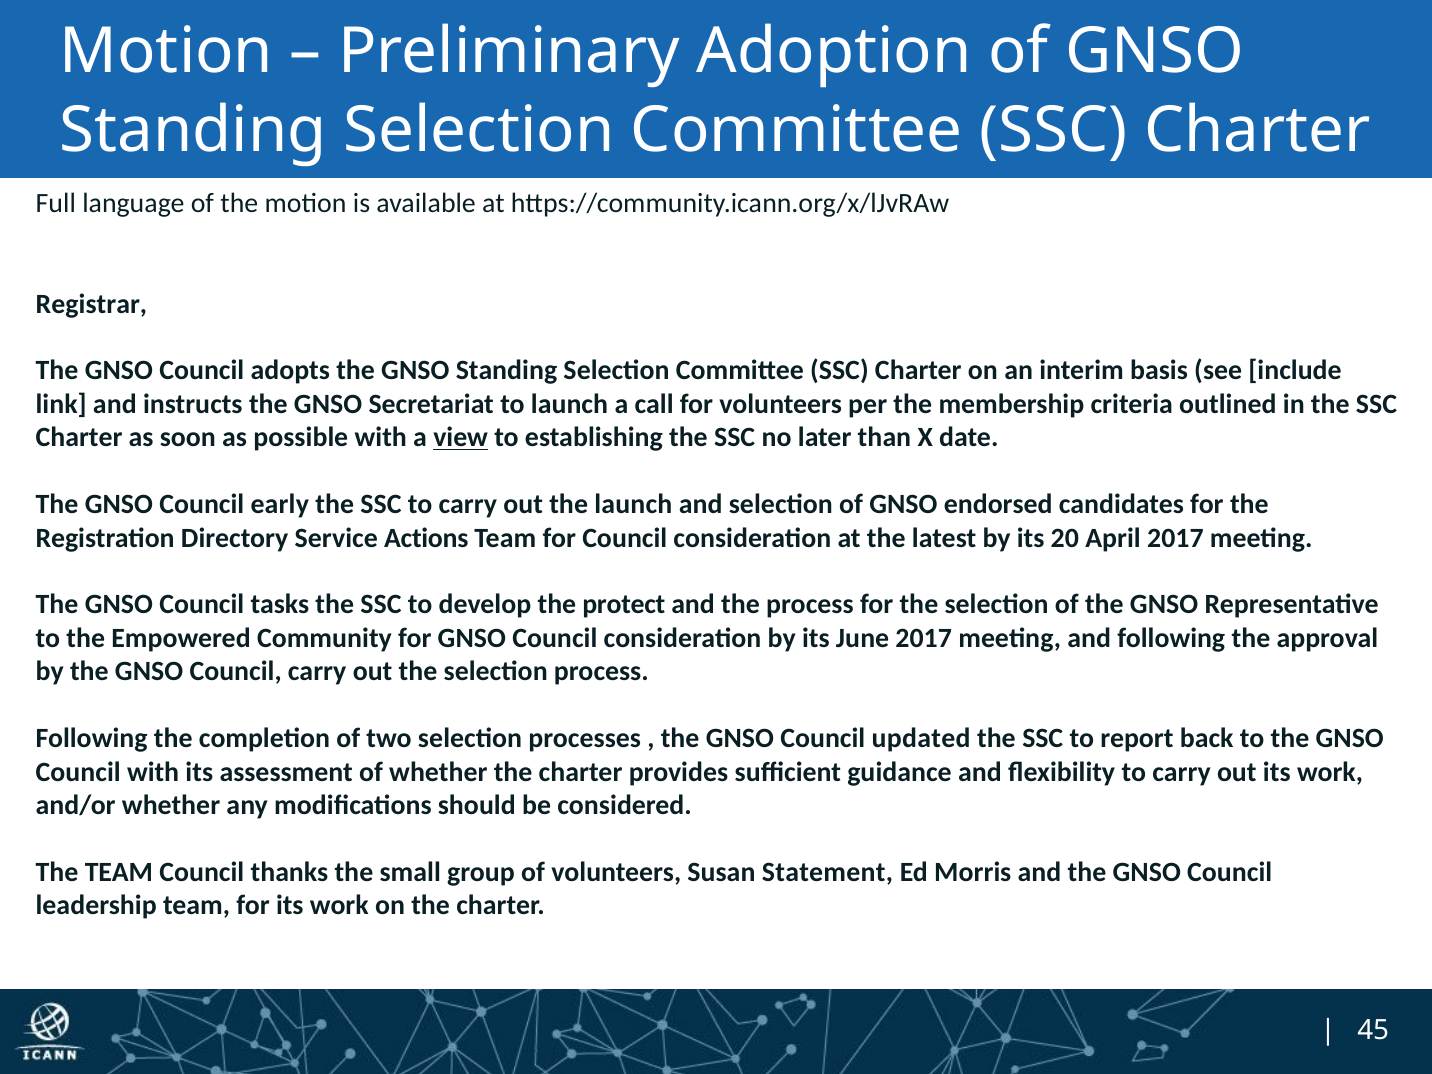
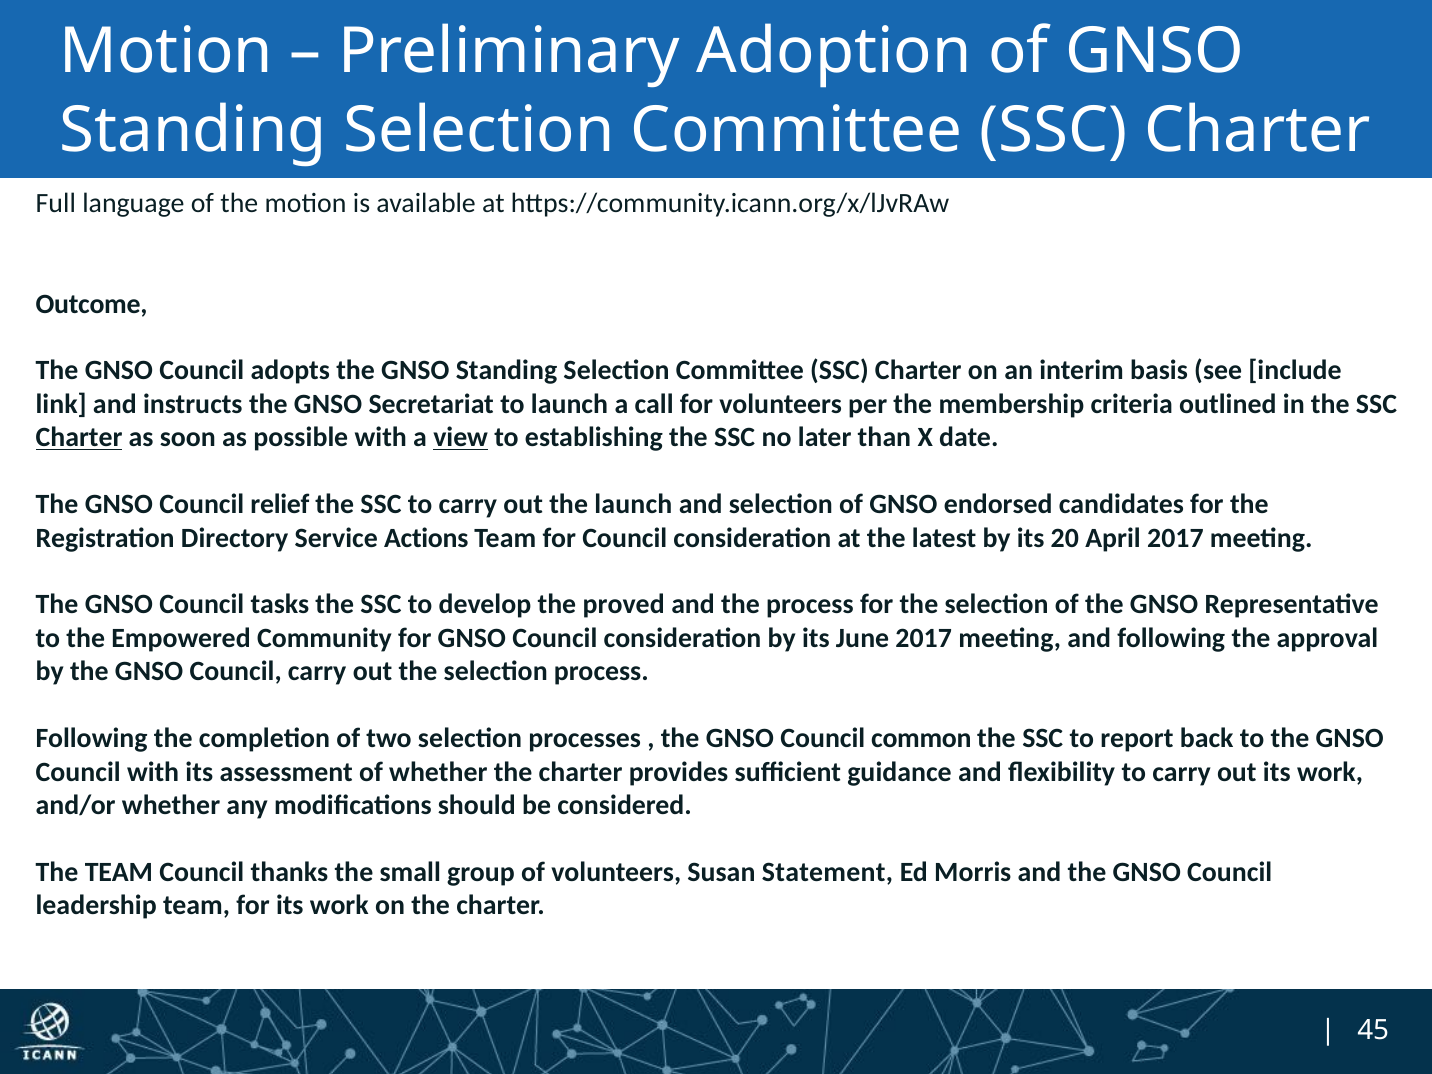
Registrar: Registrar -> Outcome
Charter at (79, 438) underline: none -> present
early: early -> relief
protect: protect -> proved
updated: updated -> common
